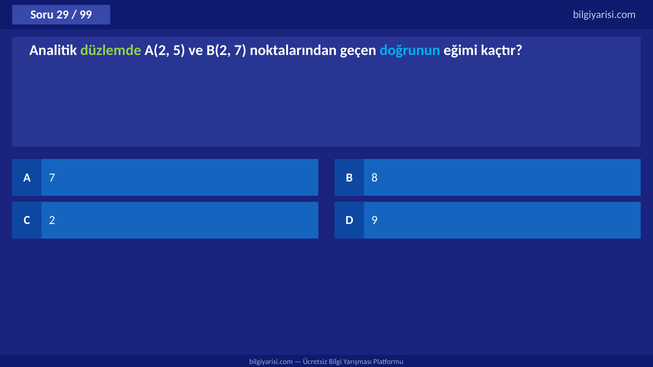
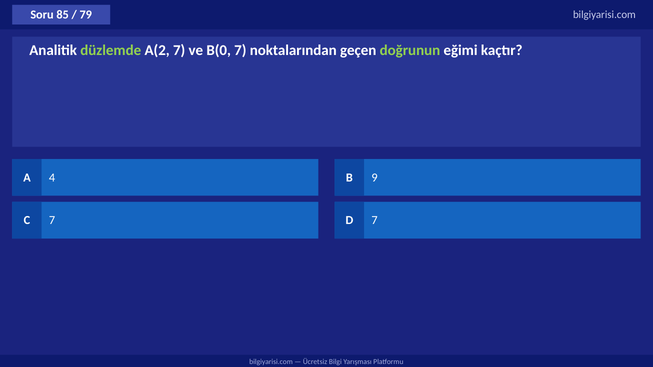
29: 29 -> 85
99: 99 -> 79
A(2 5: 5 -> 7
B(2: B(2 -> B(0
doğrunun colour: light blue -> light green
A 7: 7 -> 4
8: 8 -> 9
C 2: 2 -> 7
D 9: 9 -> 7
